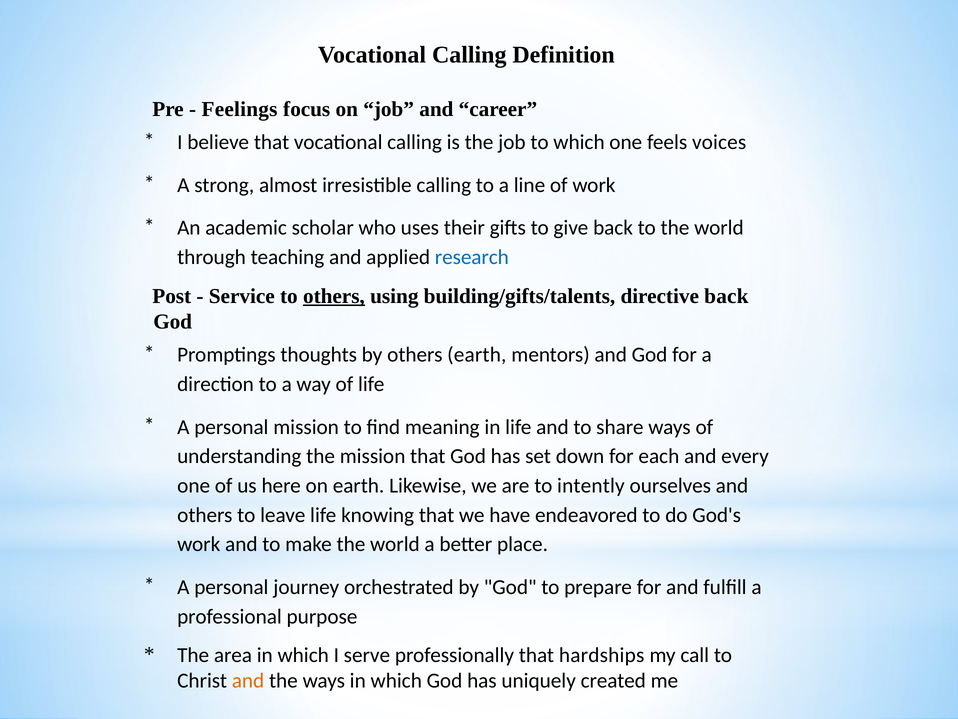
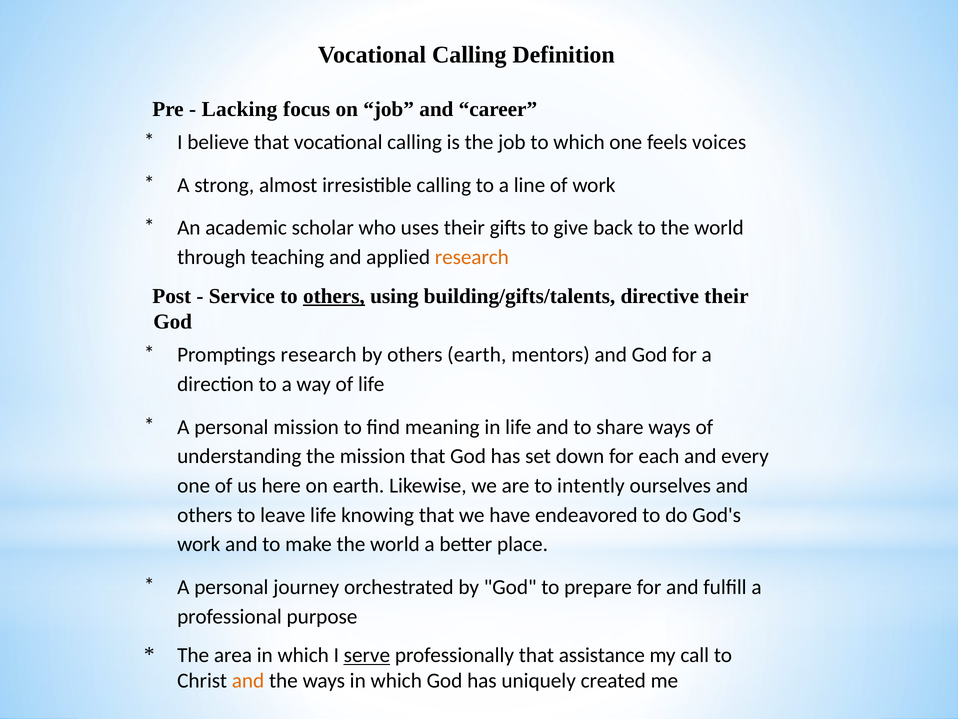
Feelings: Feelings -> Lacking
research at (472, 257) colour: blue -> orange
directive back: back -> their
Promptings thoughts: thoughts -> research
serve underline: none -> present
hardships: hardships -> assistance
